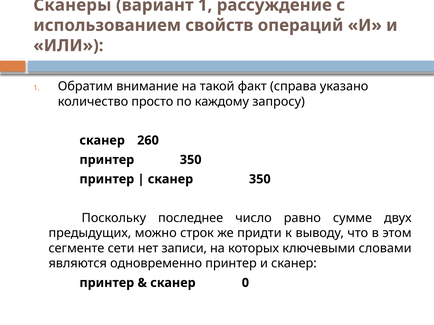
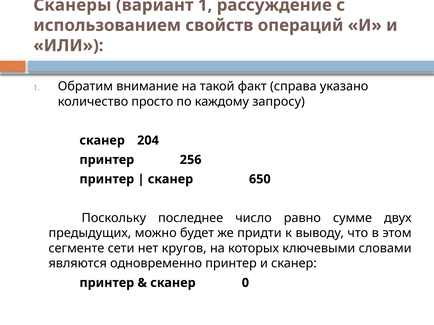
260: 260 -> 204
принтер 350: 350 -> 256
сканер 350: 350 -> 650
строк: строк -> будет
записи: записи -> кругов
